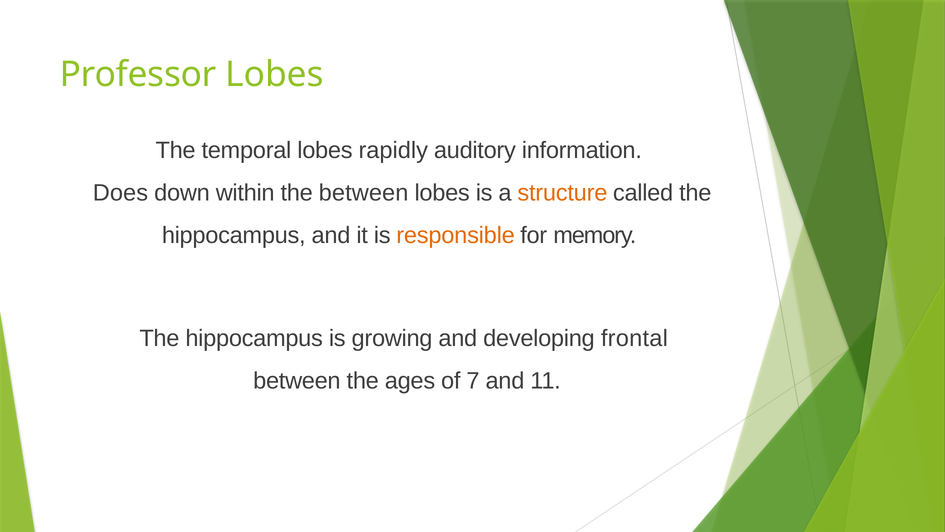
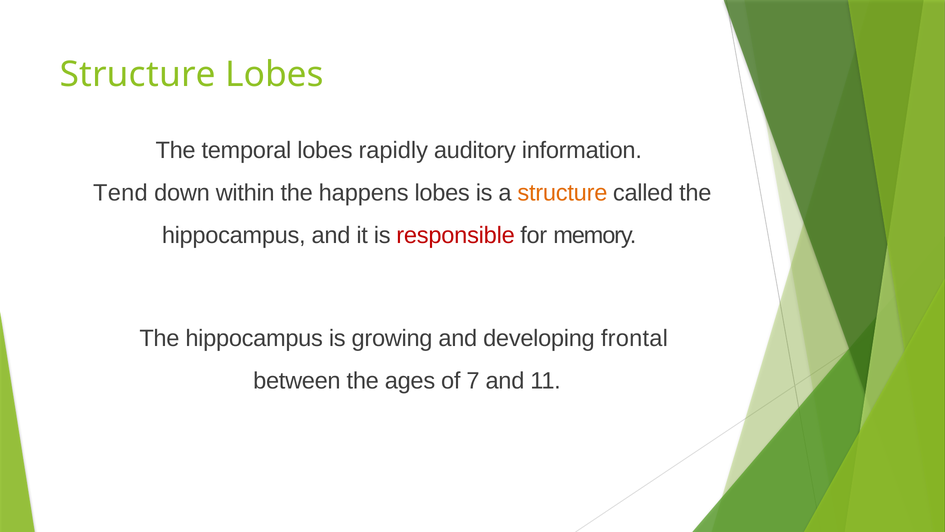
Professor at (138, 75): Professor -> Structure
Does: Does -> Tend
the between: between -> happens
responsible colour: orange -> red
